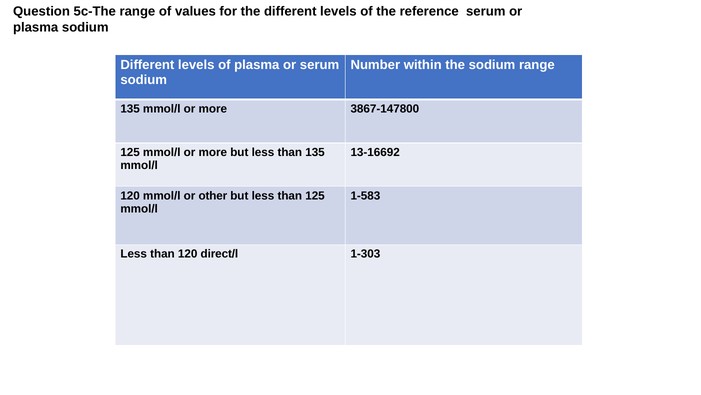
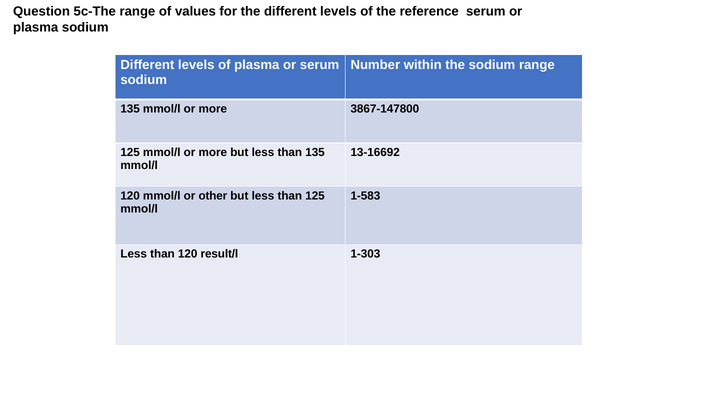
direct/l: direct/l -> result/l
